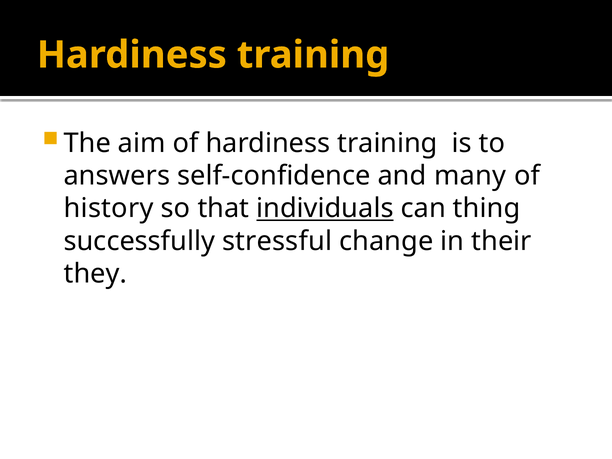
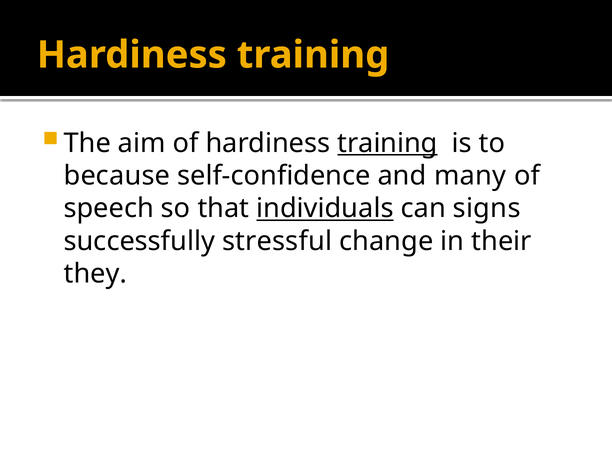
training at (388, 143) underline: none -> present
answers: answers -> because
history: history -> speech
thing: thing -> signs
